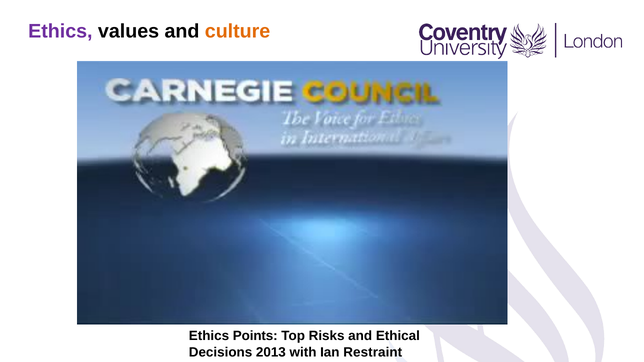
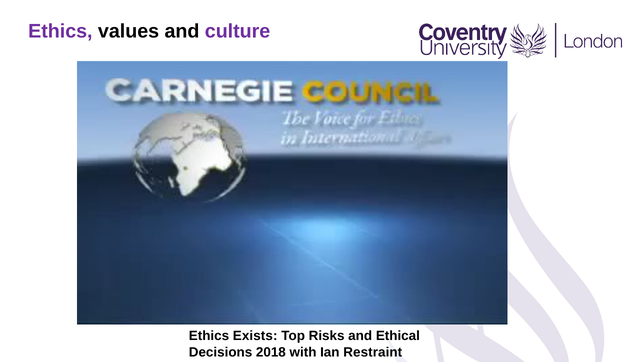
culture colour: orange -> purple
Points: Points -> Exists
2013: 2013 -> 2018
